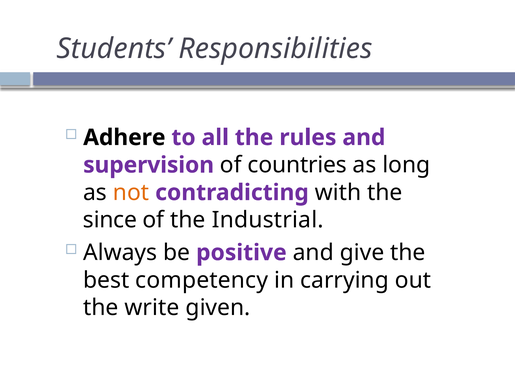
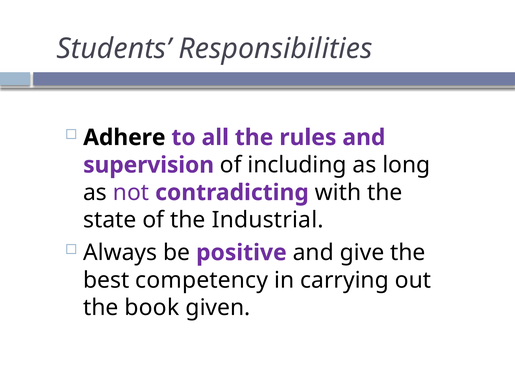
countries: countries -> including
not colour: orange -> purple
since: since -> state
write: write -> book
